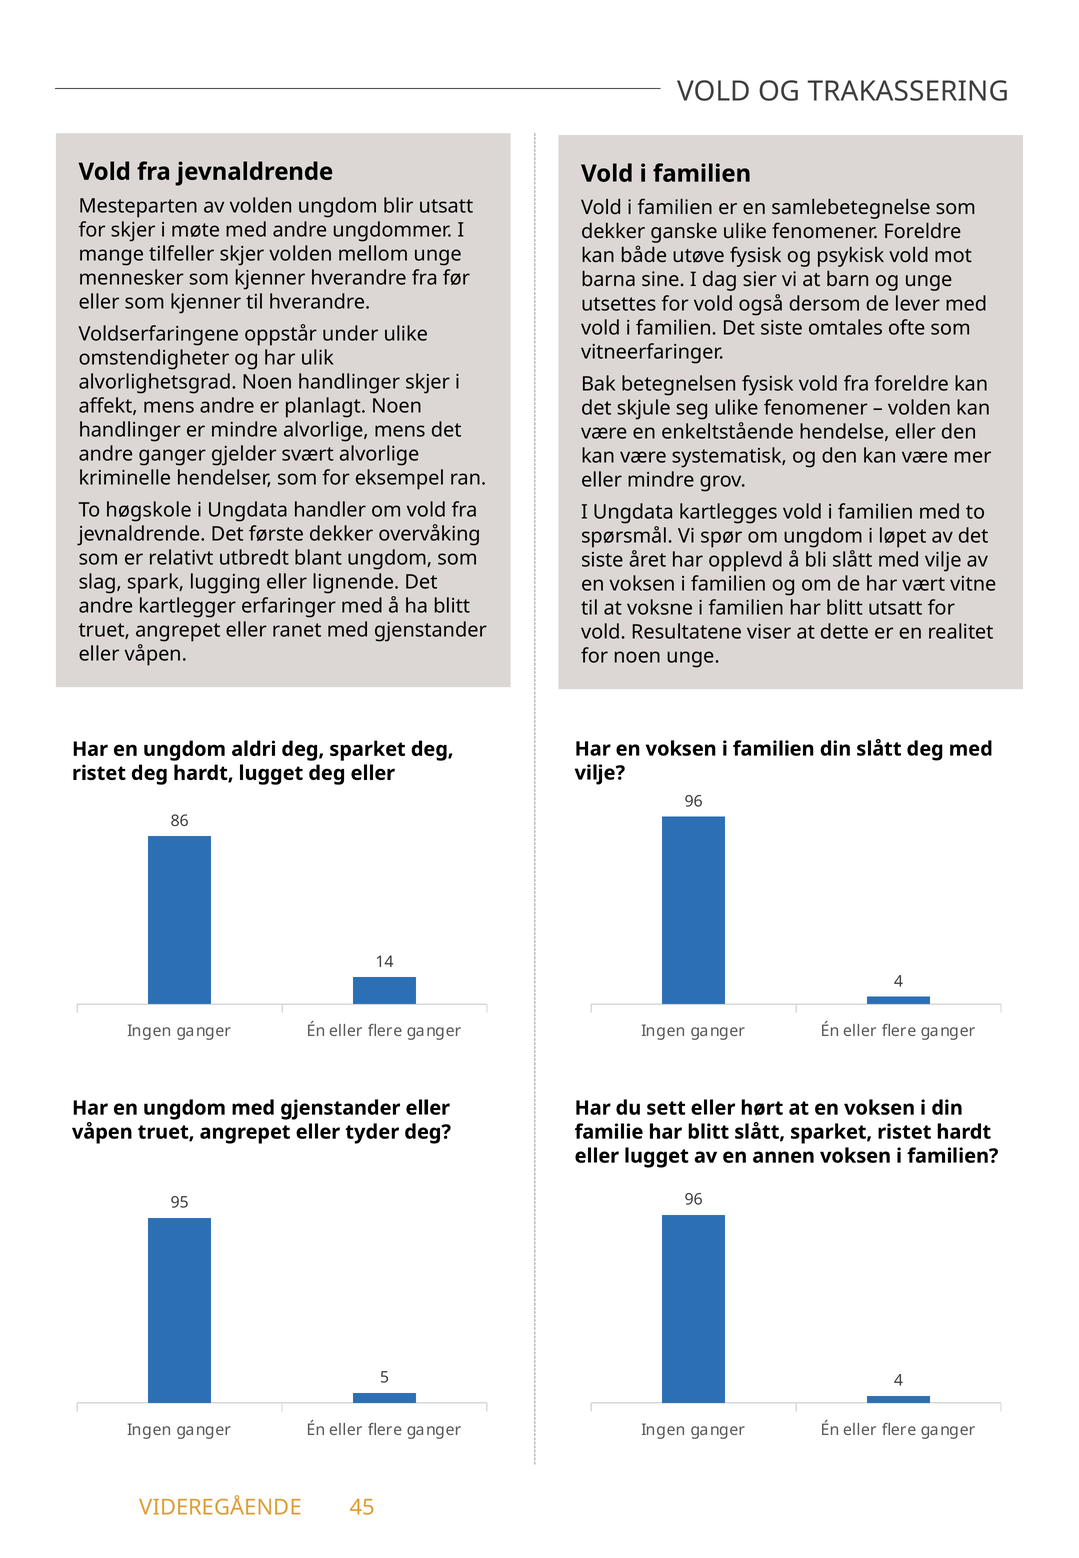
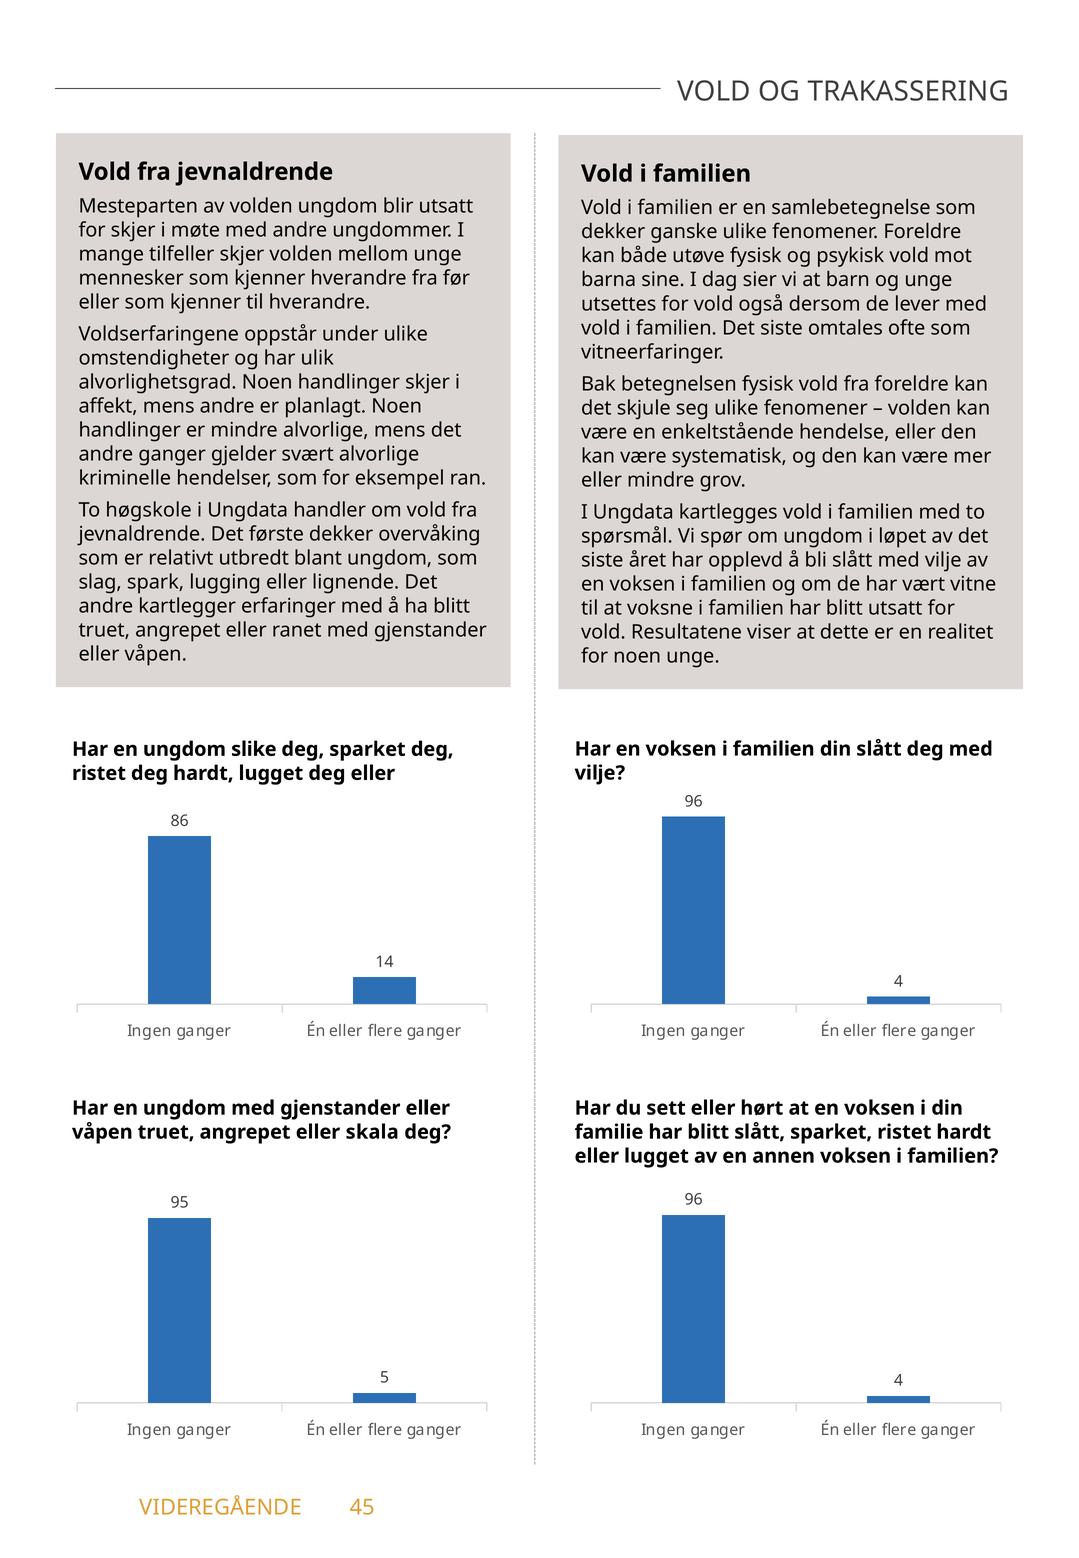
aldri: aldri -> slike
tyder: tyder -> skala
